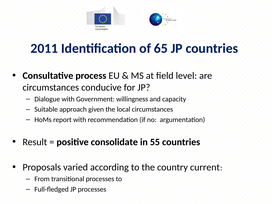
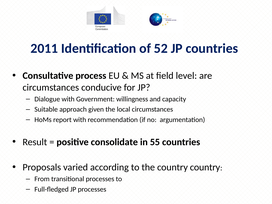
65: 65 -> 52
country current: current -> country
